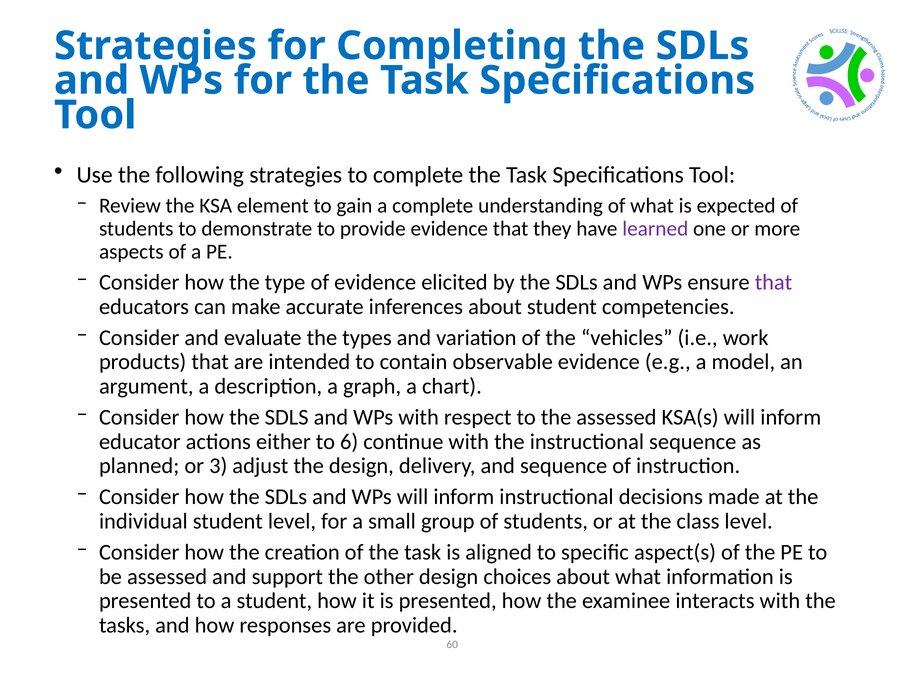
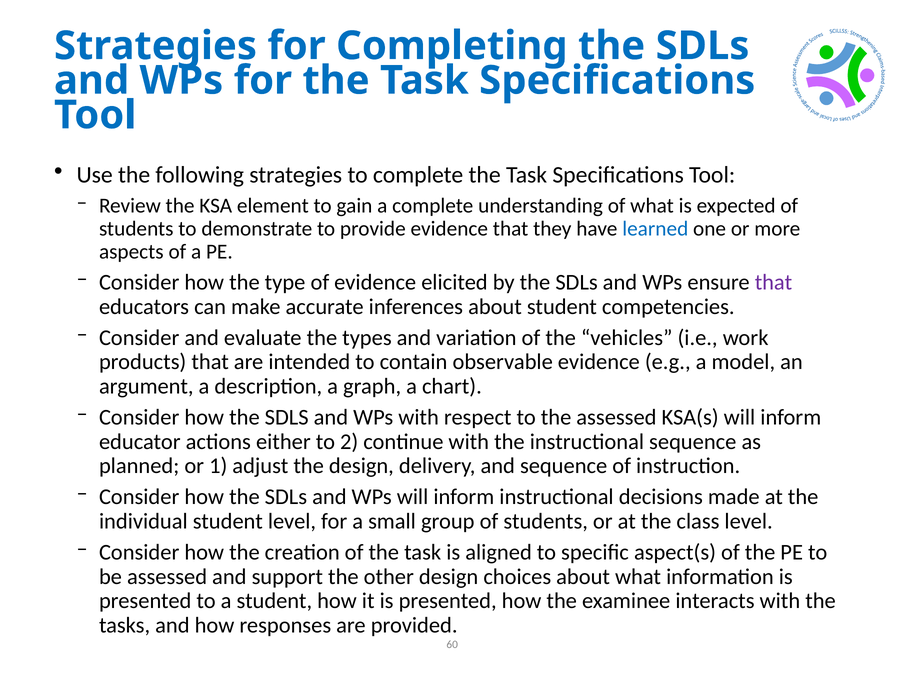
learned colour: purple -> blue
6: 6 -> 2
3: 3 -> 1
